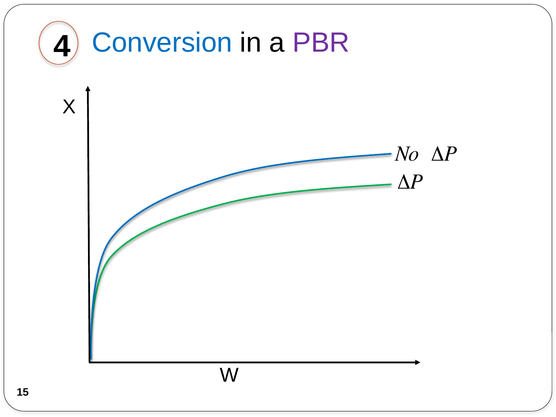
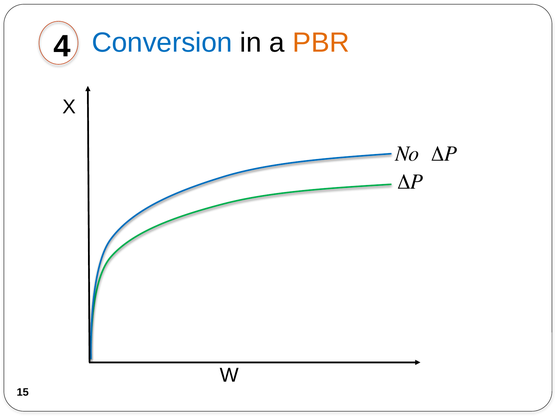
PBR colour: purple -> orange
